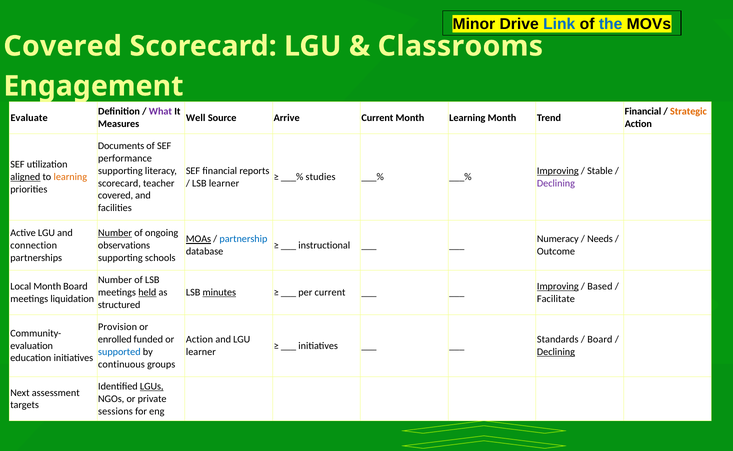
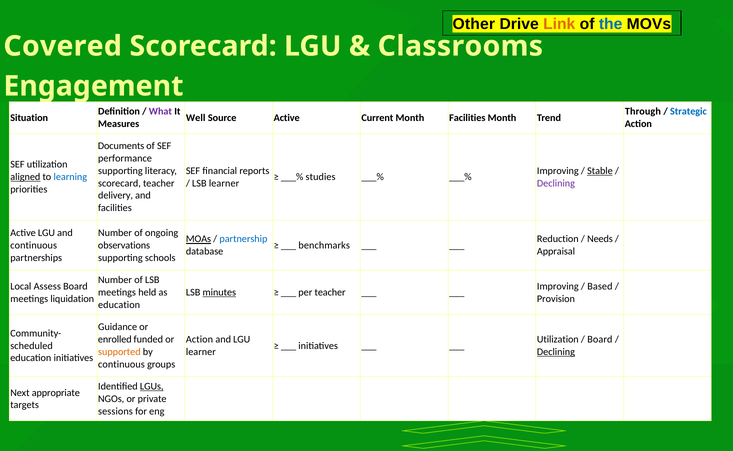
Minor: Minor -> Other
Link colour: blue -> orange
Financial at (643, 112): Financial -> Through
Strategic colour: orange -> blue
Evaluate: Evaluate -> Situation
Source Arrive: Arrive -> Active
Month Learning: Learning -> Facilities
Improving at (558, 171) underline: present -> none
Stable underline: none -> present
learning at (70, 177) colour: orange -> blue
covered at (116, 196): covered -> delivery
Number at (115, 233) underline: present -> none
Numeracy: Numeracy -> Reduction
connection at (34, 245): connection -> continuous
instructional: instructional -> benchmarks
Outcome: Outcome -> Appraisal
Local Month: Month -> Assess
Improving at (558, 286) underline: present -> none
held underline: present -> none
per current: current -> teacher
Facilitate: Facilitate -> Provision
structured at (119, 305): structured -> education
Provision: Provision -> Guidance
Standards at (558, 340): Standards -> Utilization
evaluation: evaluation -> scheduled
supported colour: blue -> orange
assessment: assessment -> appropriate
